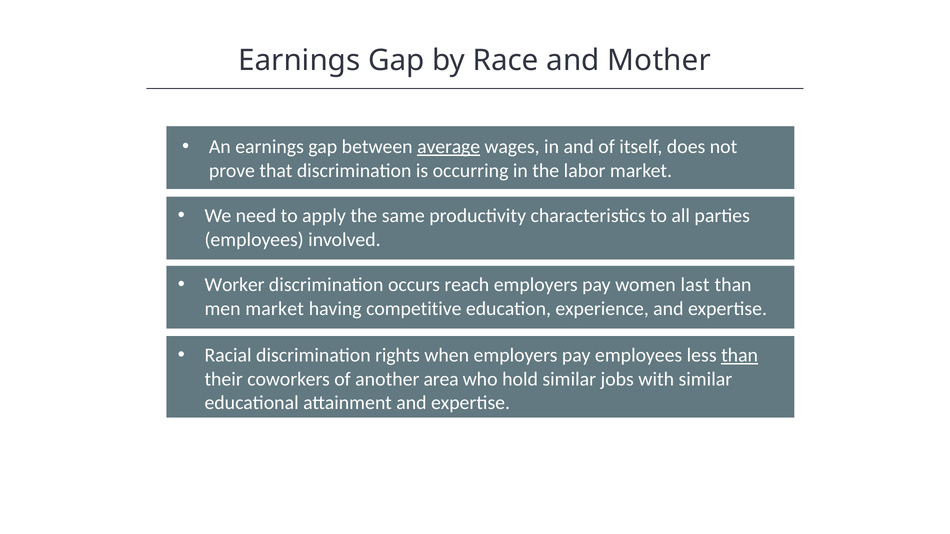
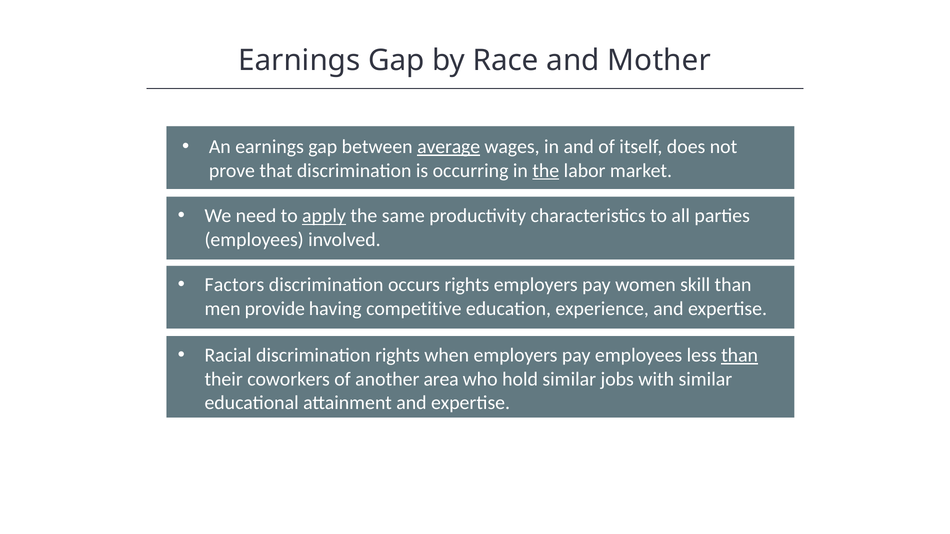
the at (546, 171) underline: none -> present
apply underline: none -> present
Worker: Worker -> Factors
occurs reach: reach -> rights
last: last -> skill
men market: market -> provide
